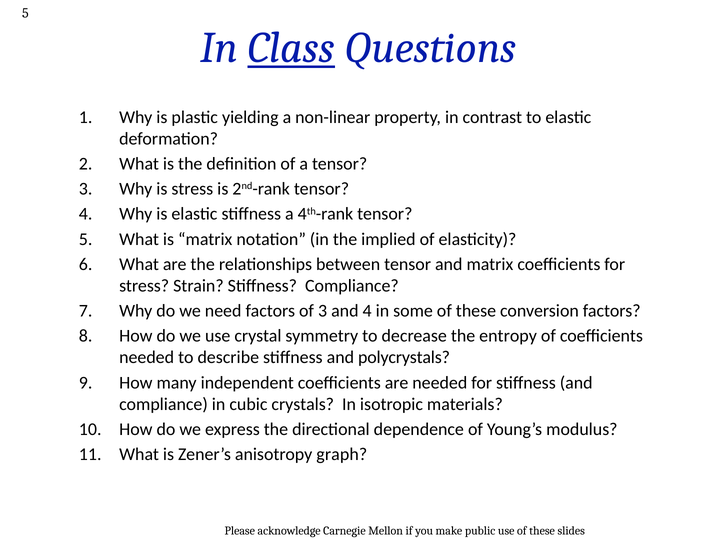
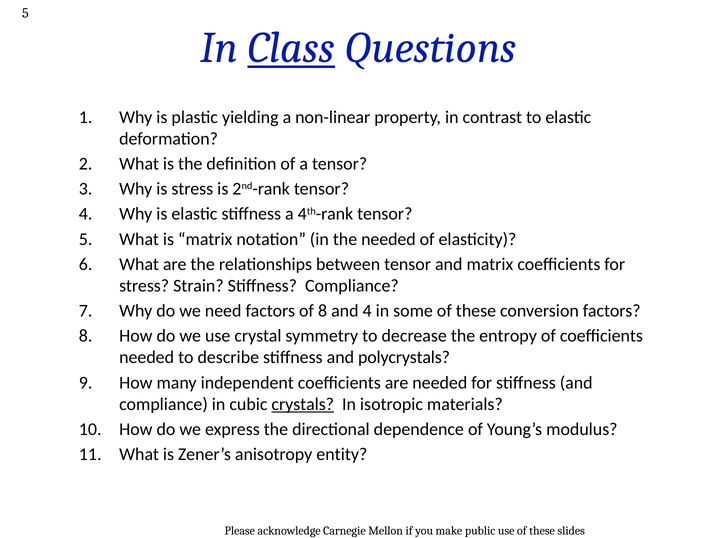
the implied: implied -> needed
of 3: 3 -> 8
crystals underline: none -> present
graph: graph -> entity
